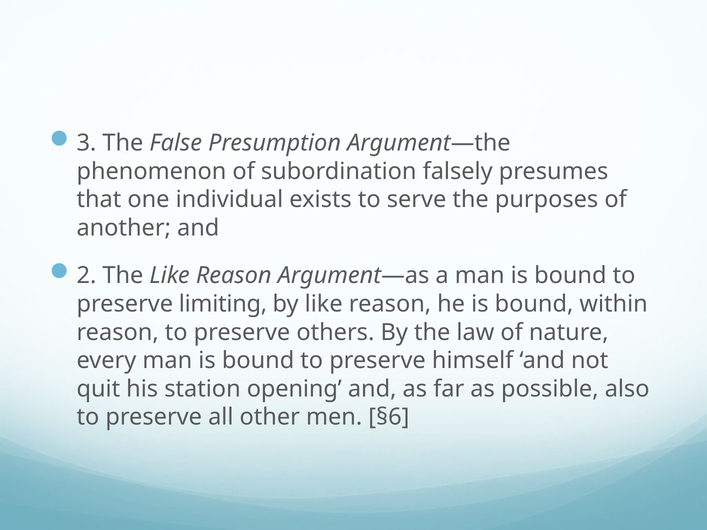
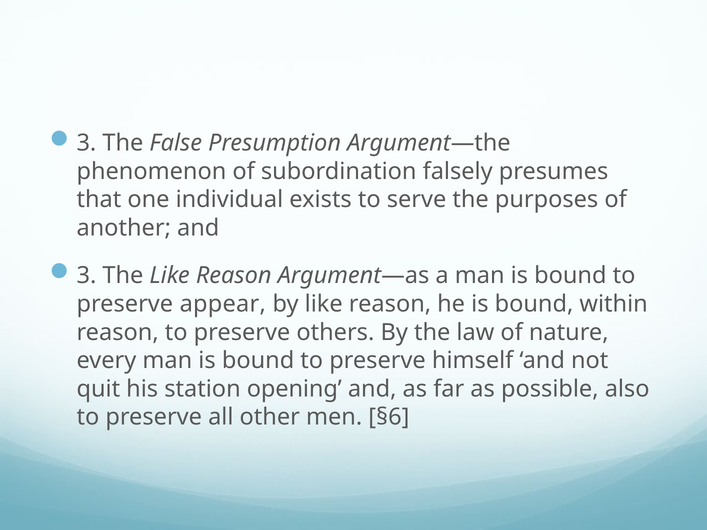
2 at (86, 276): 2 -> 3
limiting: limiting -> appear
